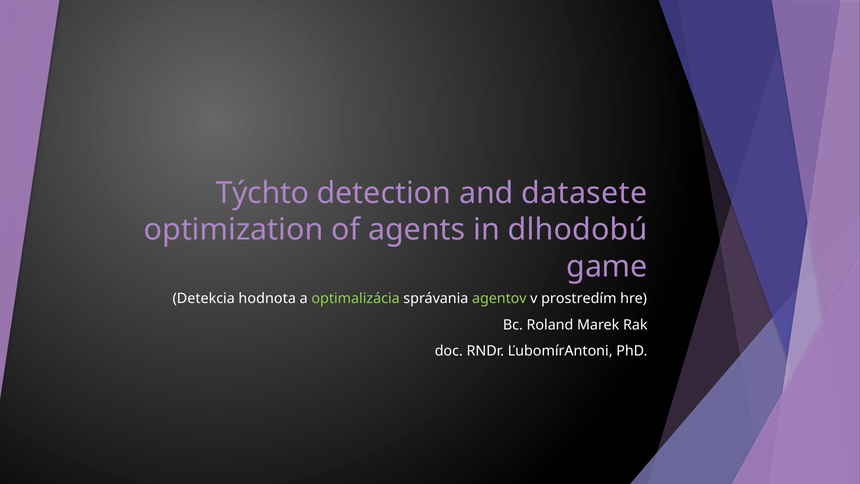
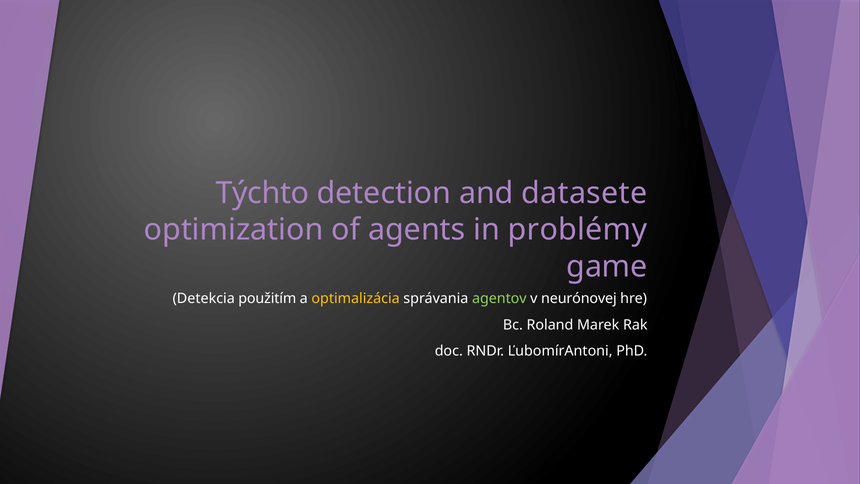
dlhodobú: dlhodobú -> problémy
hodnota: hodnota -> použitím
optimalizácia colour: light green -> yellow
prostredím: prostredím -> neurónovej
